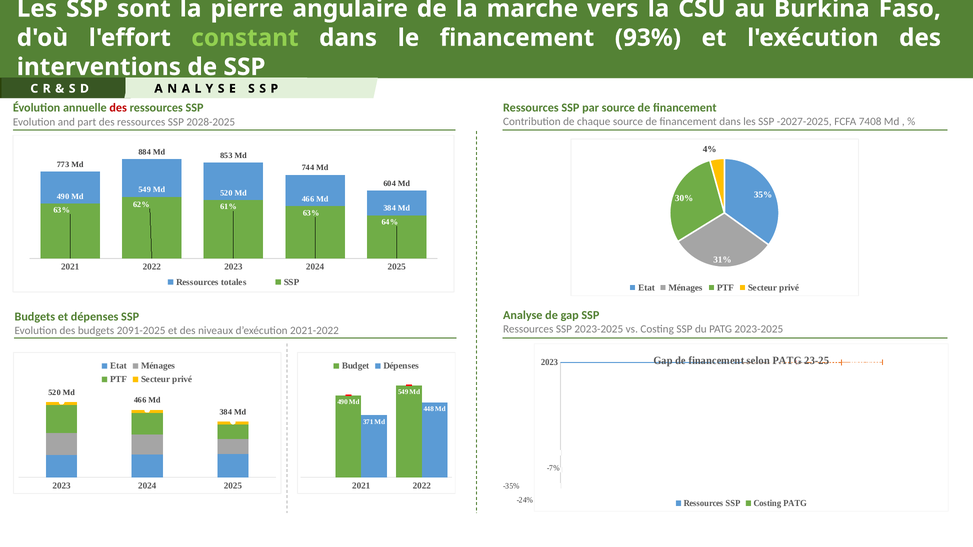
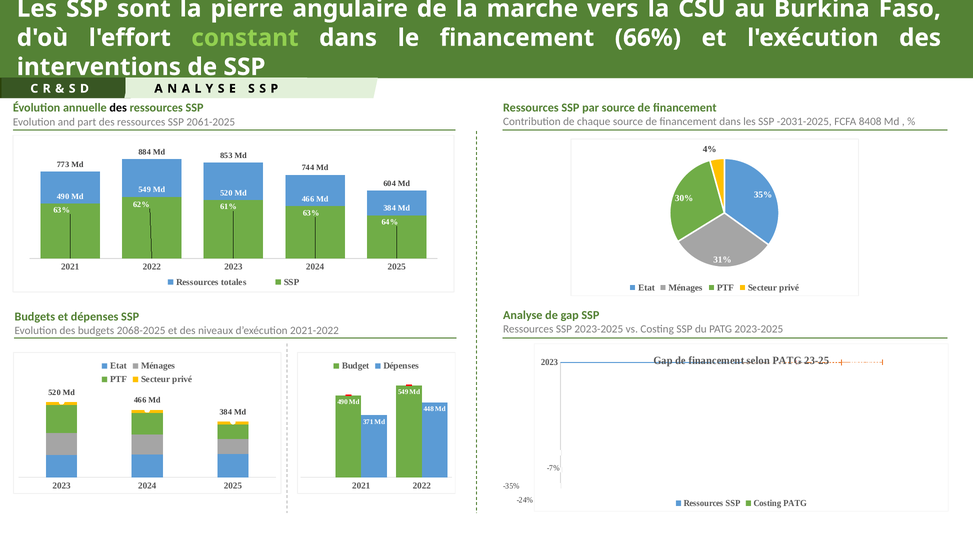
93%: 93% -> 66%
des at (118, 108) colour: red -> black
-2027-2025: -2027-2025 -> -2031-2025
7408: 7408 -> 8408
2028-2025: 2028-2025 -> 2061-2025
2091-2025: 2091-2025 -> 2068-2025
